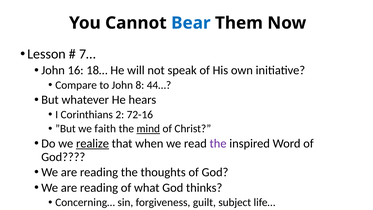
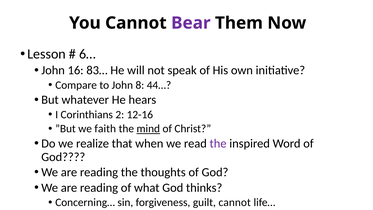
Bear colour: blue -> purple
7…: 7… -> 6…
18…: 18… -> 83…
72-16: 72-16 -> 12-16
realize underline: present -> none
guilt subject: subject -> cannot
